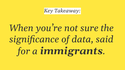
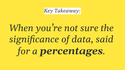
immigrants: immigrants -> percentages
